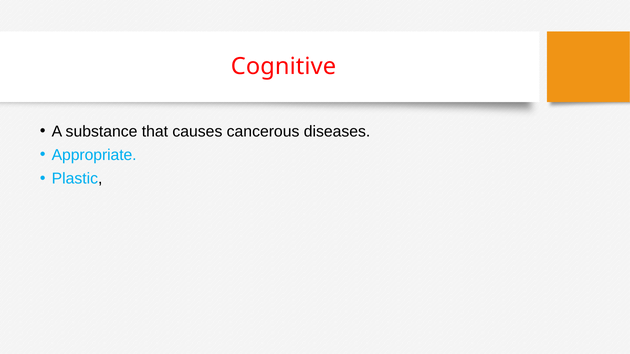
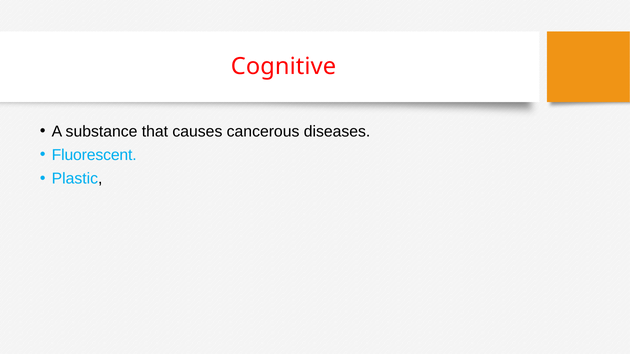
Appropriate: Appropriate -> Fluorescent
